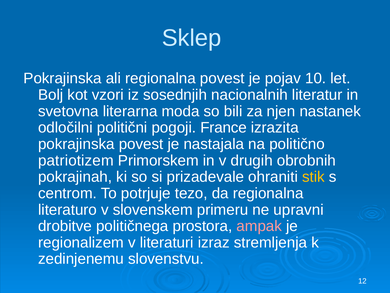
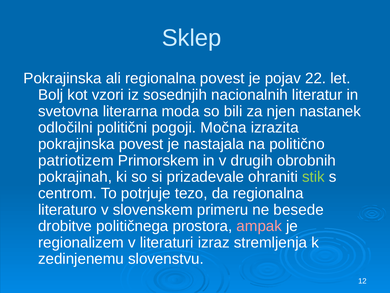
10: 10 -> 22
France: France -> Močna
stik colour: yellow -> light green
upravni: upravni -> besede
